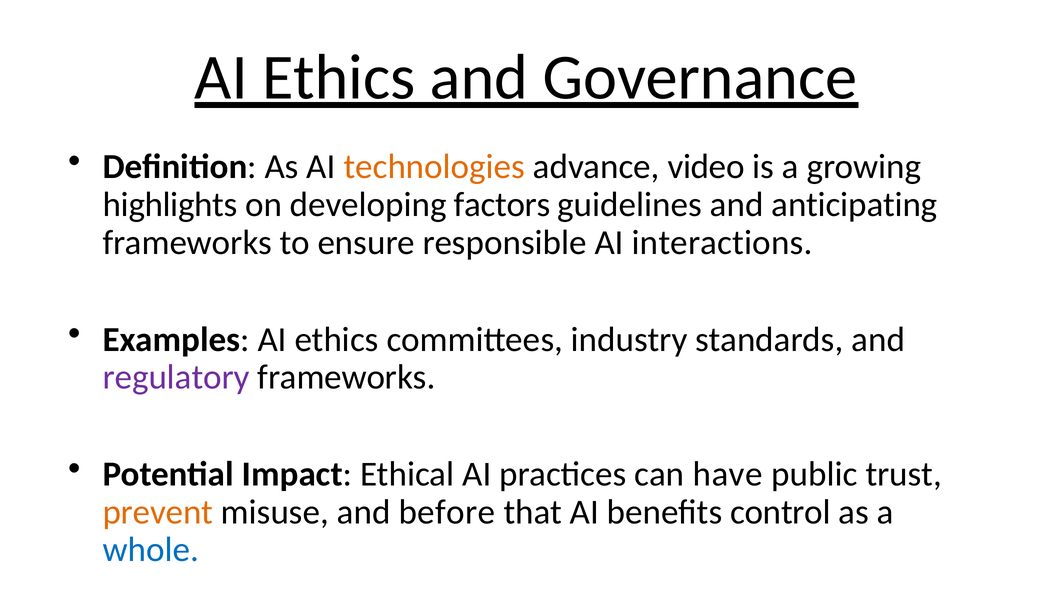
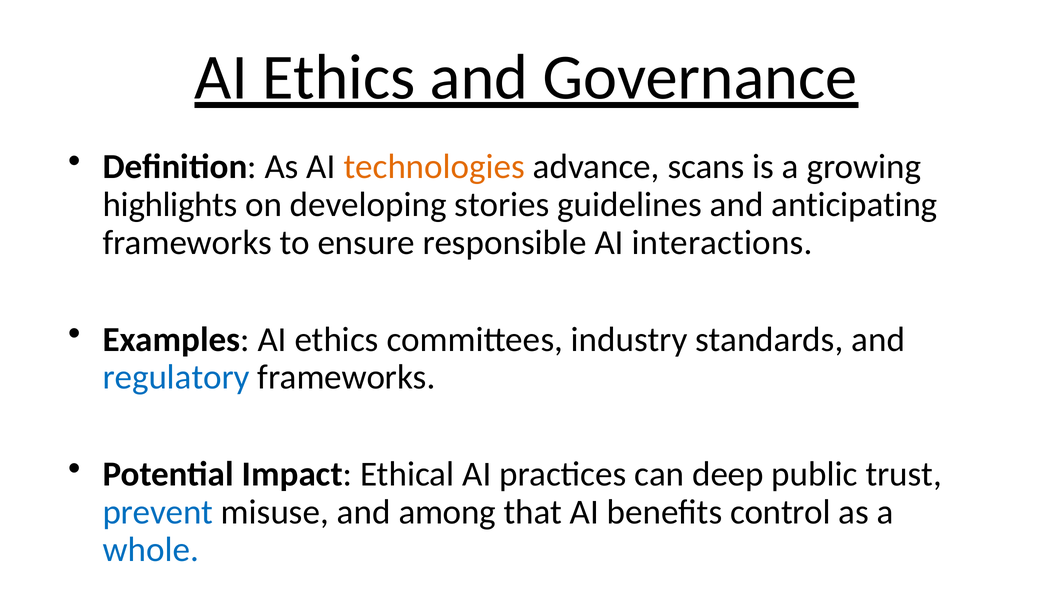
video: video -> scans
factors: factors -> stories
regulatory colour: purple -> blue
have: have -> deep
prevent colour: orange -> blue
before: before -> among
